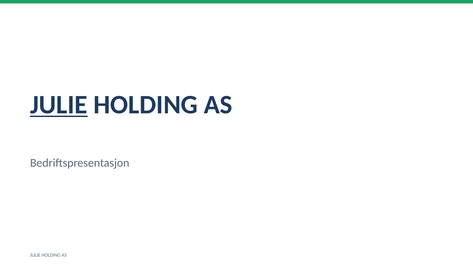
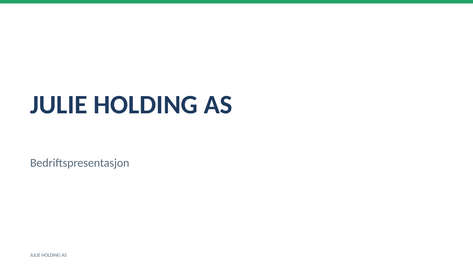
JULIE at (59, 105) underline: present -> none
